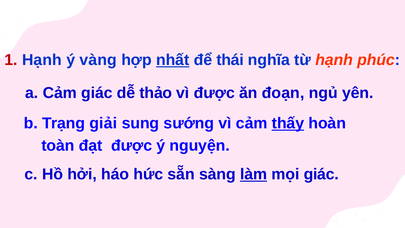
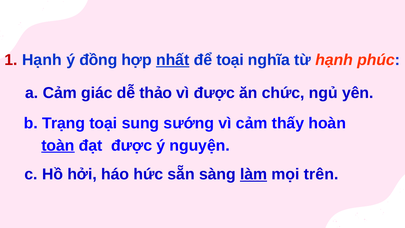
vàng: vàng -> đồng
để thái: thái -> toại
đoạn: đoạn -> chức
Trạng giải: giải -> toại
thấy underline: present -> none
toàn underline: none -> present
mọi giác: giác -> trên
